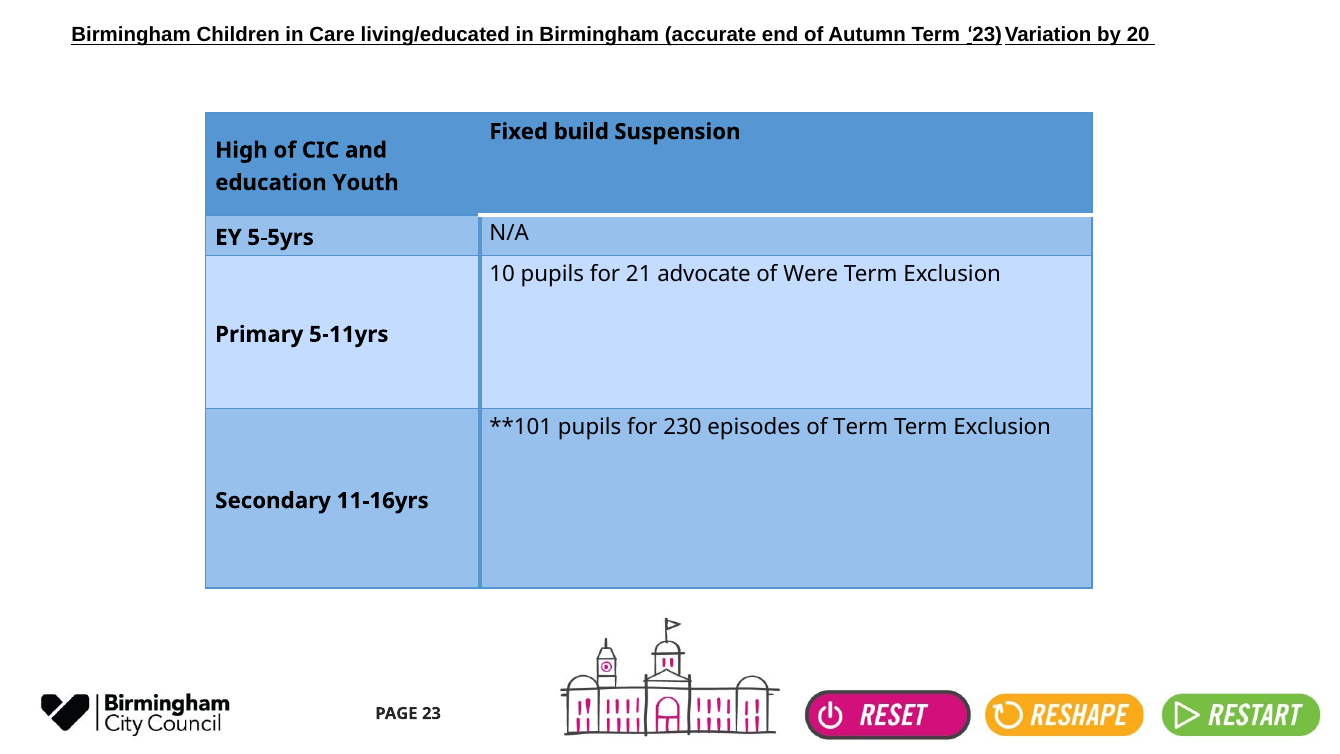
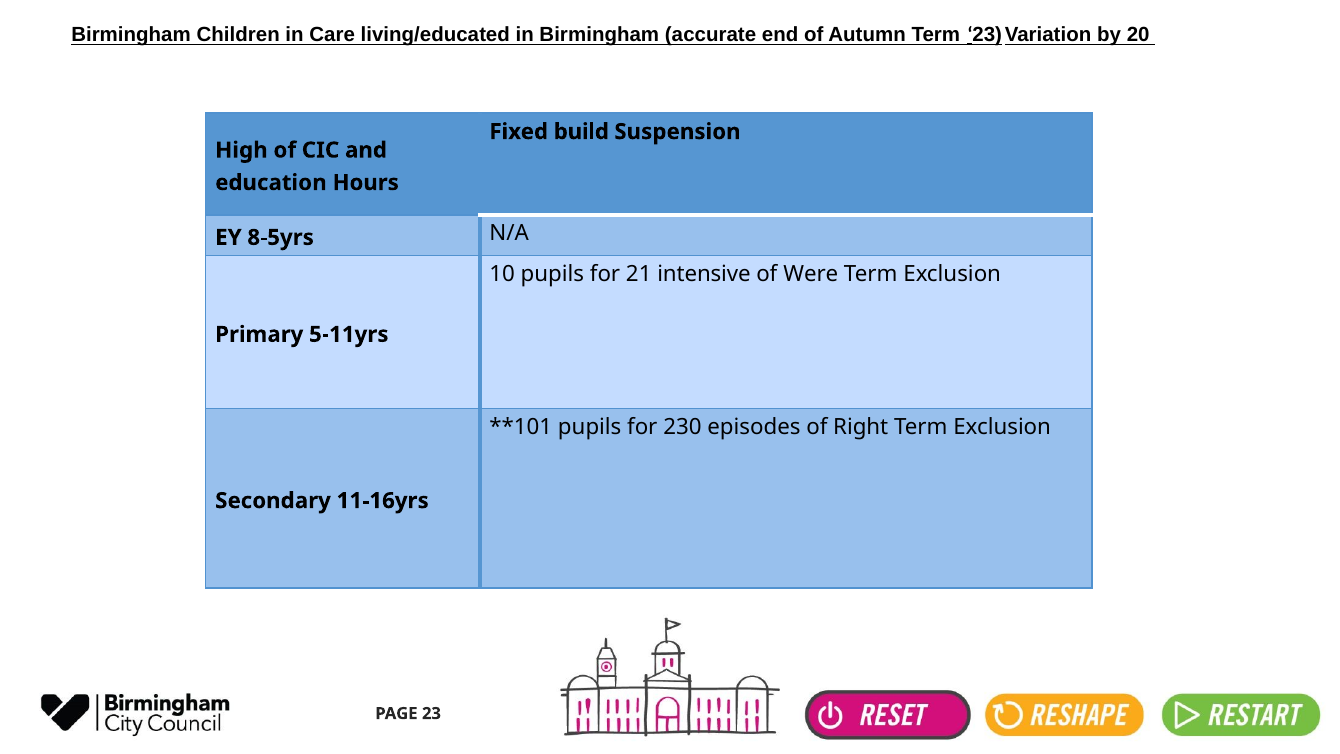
Youth: Youth -> Hours
5-5yrs: 5-5yrs -> 8-5yrs
advocate: advocate -> intensive
of Term: Term -> Right
